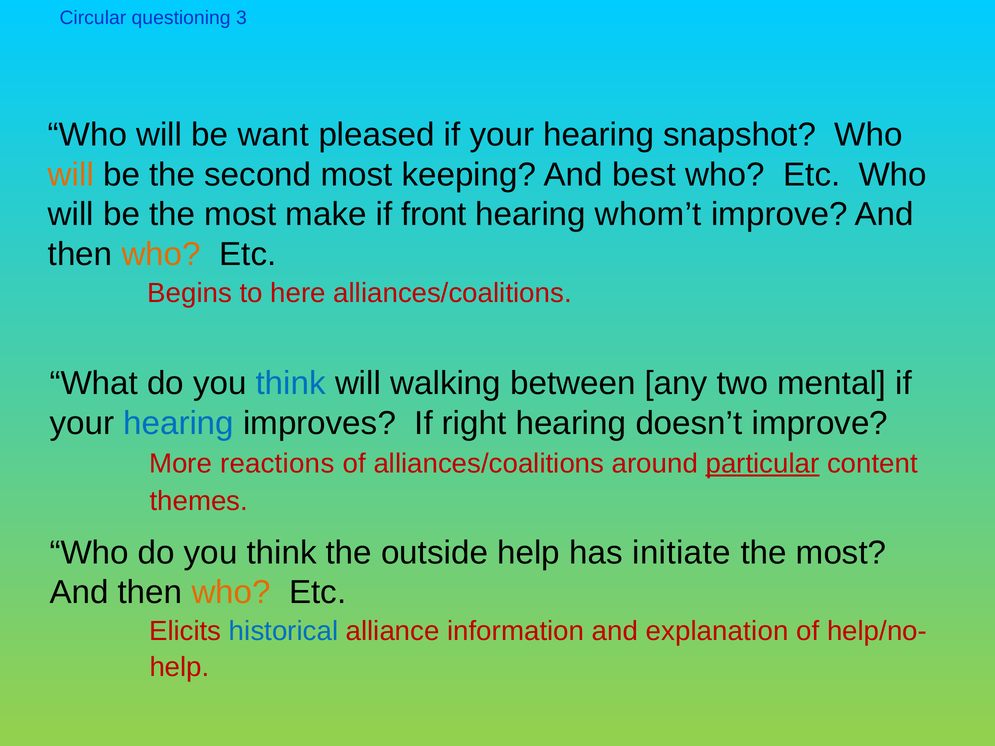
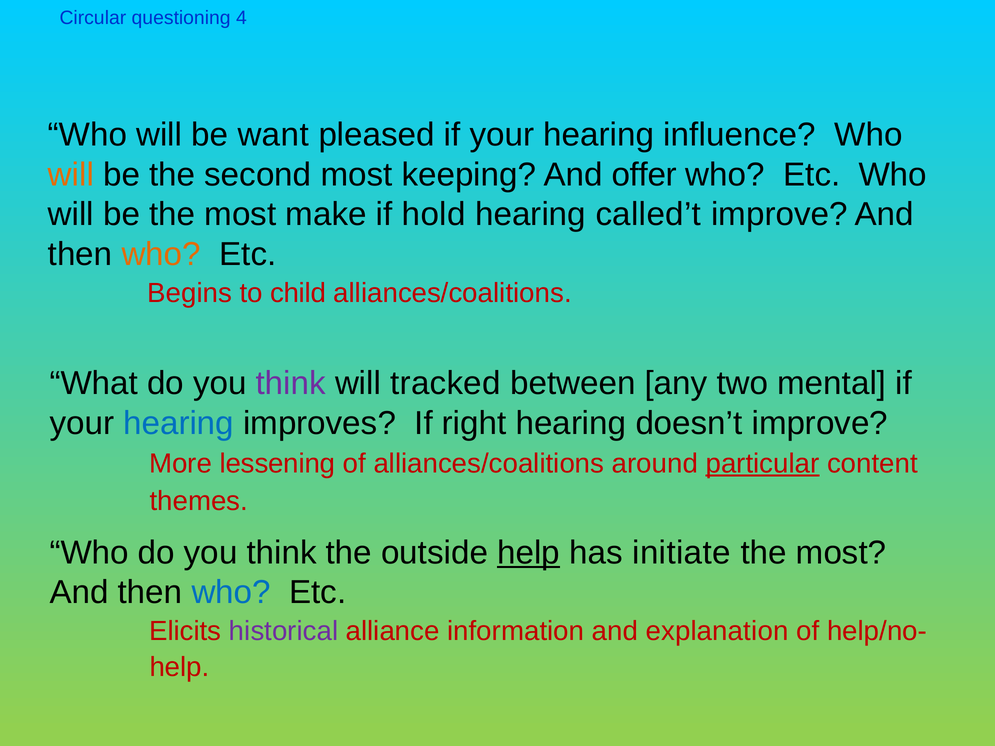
3: 3 -> 4
snapshot: snapshot -> influence
best: best -> offer
front: front -> hold
whom’t: whom’t -> called’t
here: here -> child
think at (291, 384) colour: blue -> purple
walking: walking -> tracked
reactions: reactions -> lessening
help at (529, 553) underline: none -> present
who at (231, 593) colour: orange -> blue
historical colour: blue -> purple
